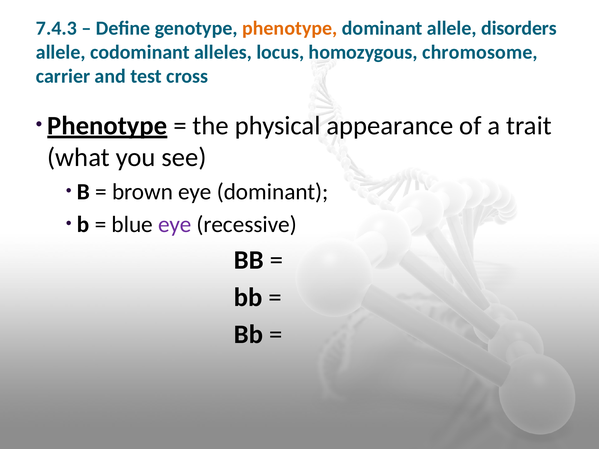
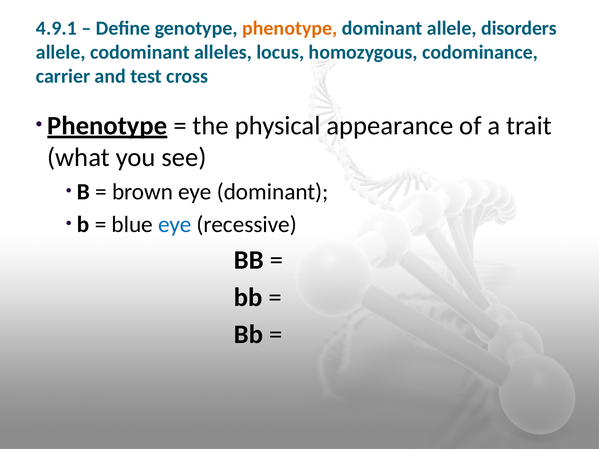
7.4.3: 7.4.3 -> 4.9.1
chromosome: chromosome -> codominance
eye at (175, 225) colour: purple -> blue
